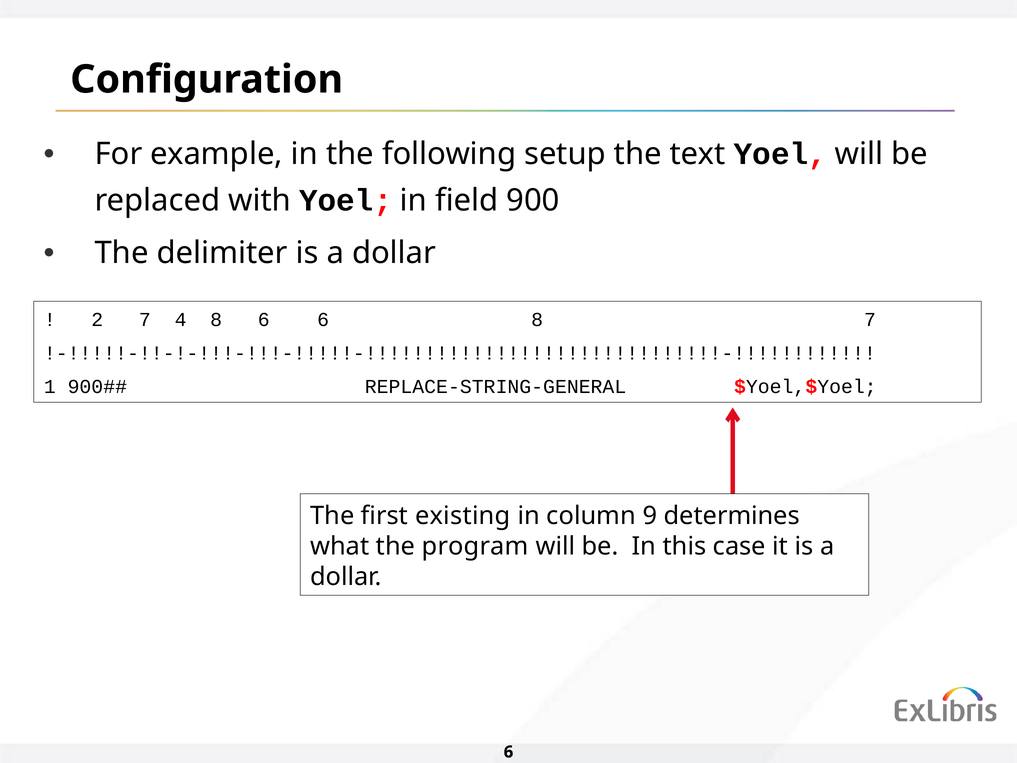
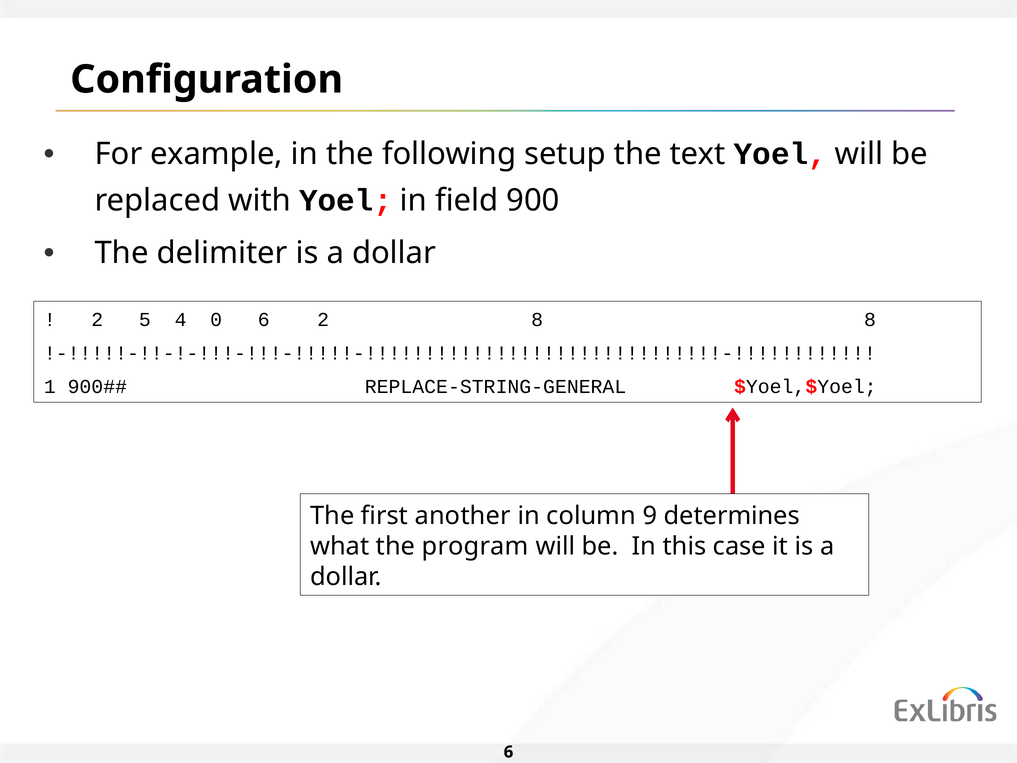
2 7: 7 -> 5
4 8: 8 -> 0
6 6: 6 -> 2
8 7: 7 -> 8
existing: existing -> another
